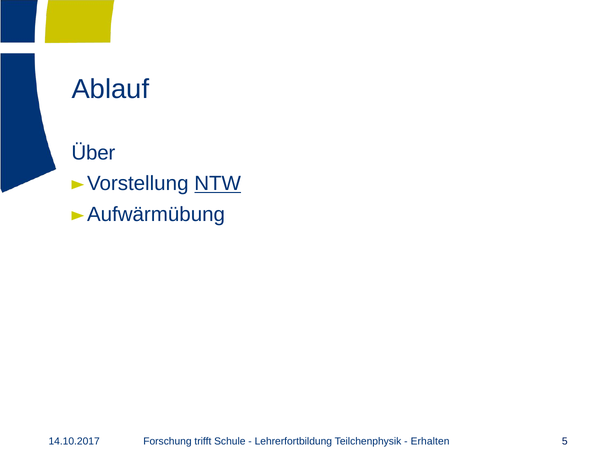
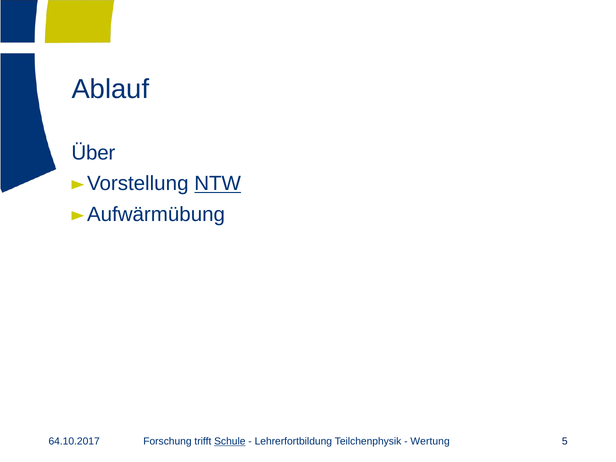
14.10.2017: 14.10.2017 -> 64.10.2017
Schule underline: none -> present
Erhalten: Erhalten -> Wertung
